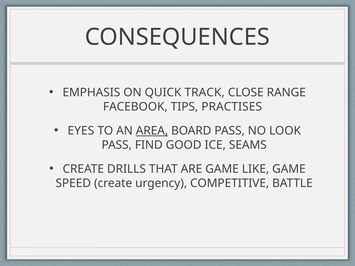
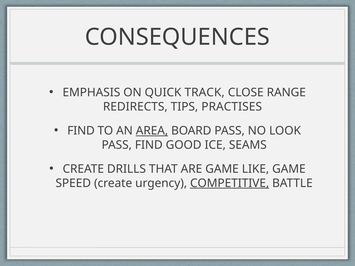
FACEBOOK: FACEBOOK -> REDIRECTS
EYES at (81, 131): EYES -> FIND
COMPETITIVE underline: none -> present
